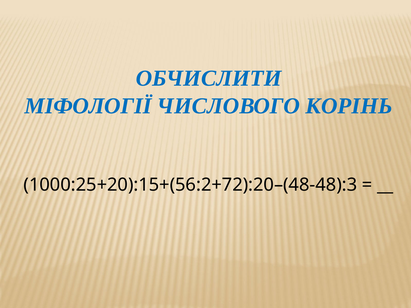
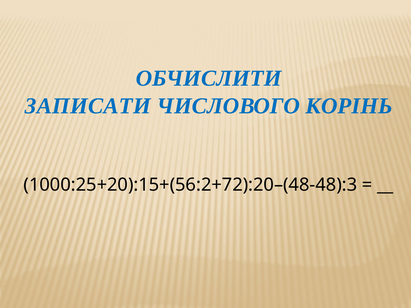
МІФОЛОГІЇ: МІФОЛОГІЇ -> ЗАПИСАТИ
